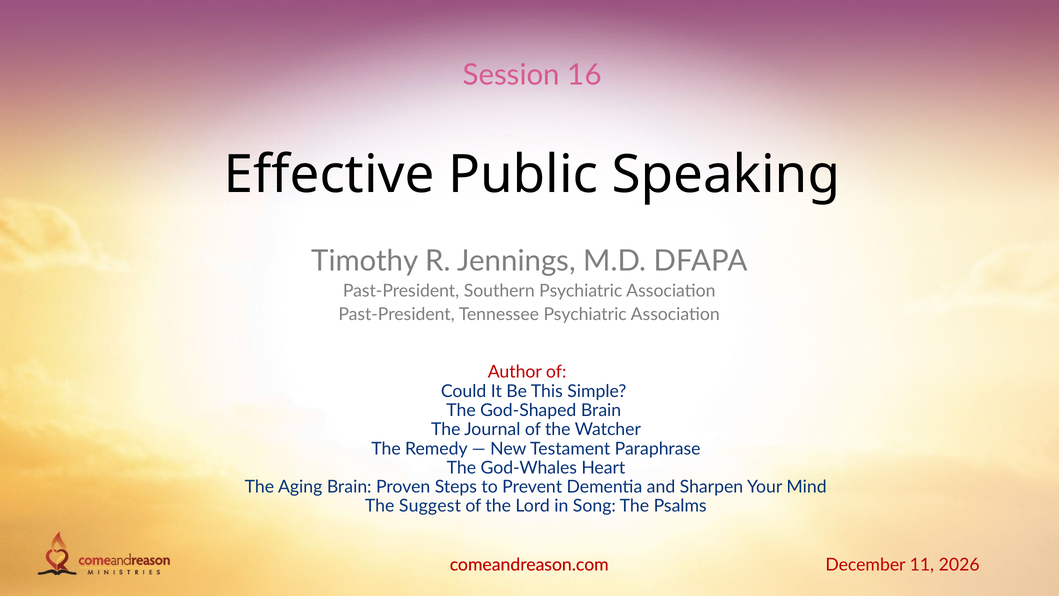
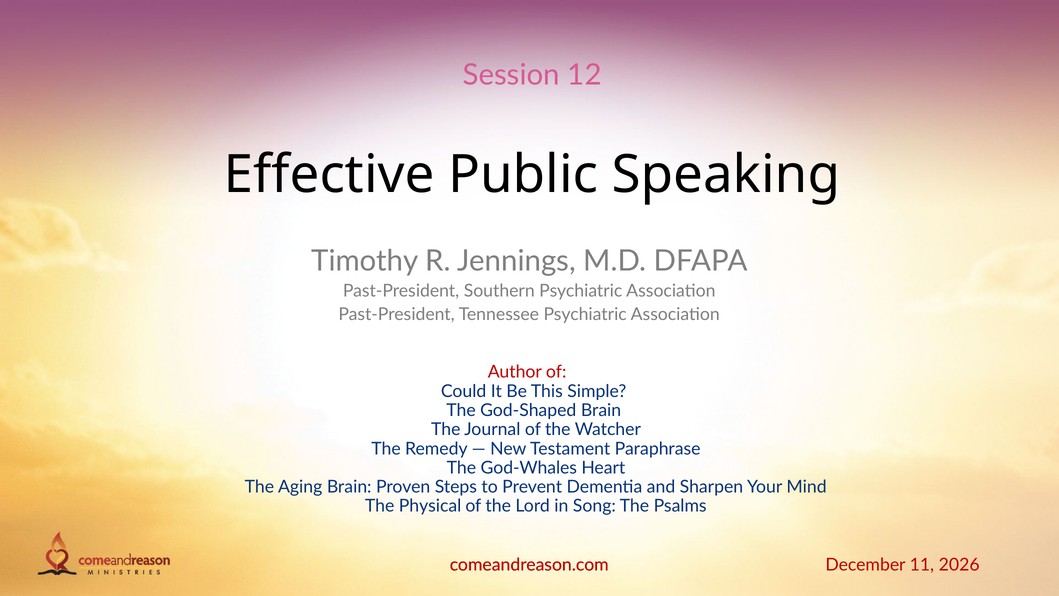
16: 16 -> 12
Suggest: Suggest -> Physical
